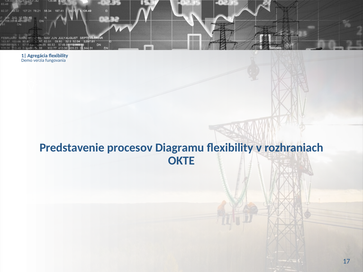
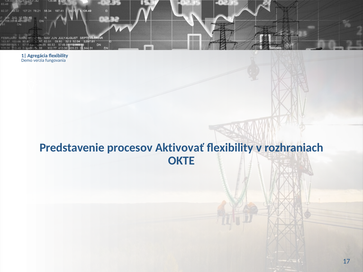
Diagramu: Diagramu -> Aktivovať
